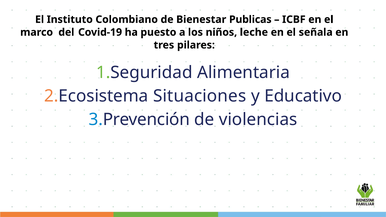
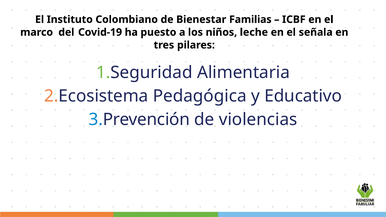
Publicas: Publicas -> Familias
Situaciones: Situaciones -> Pedagógica
